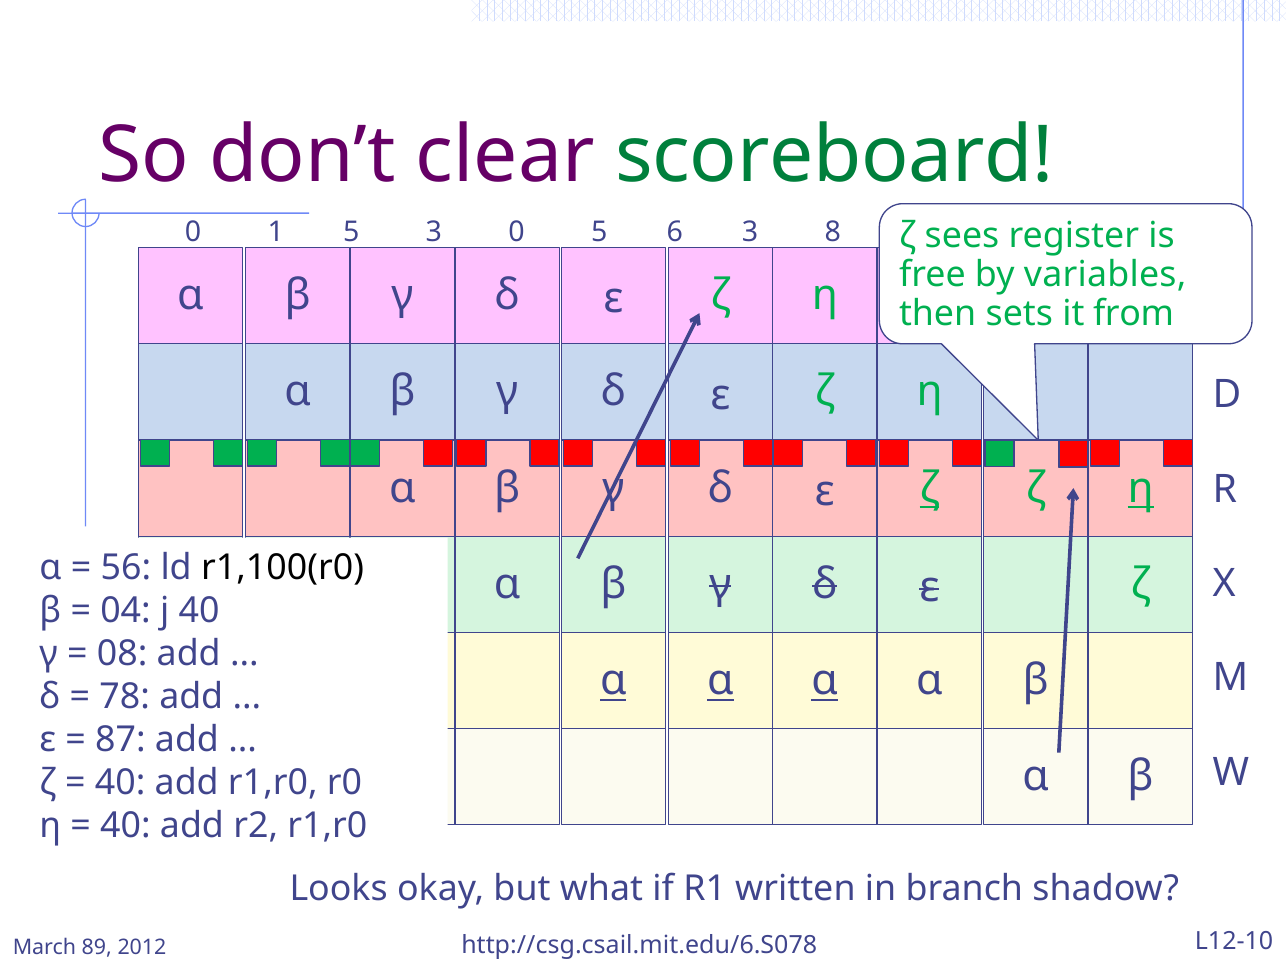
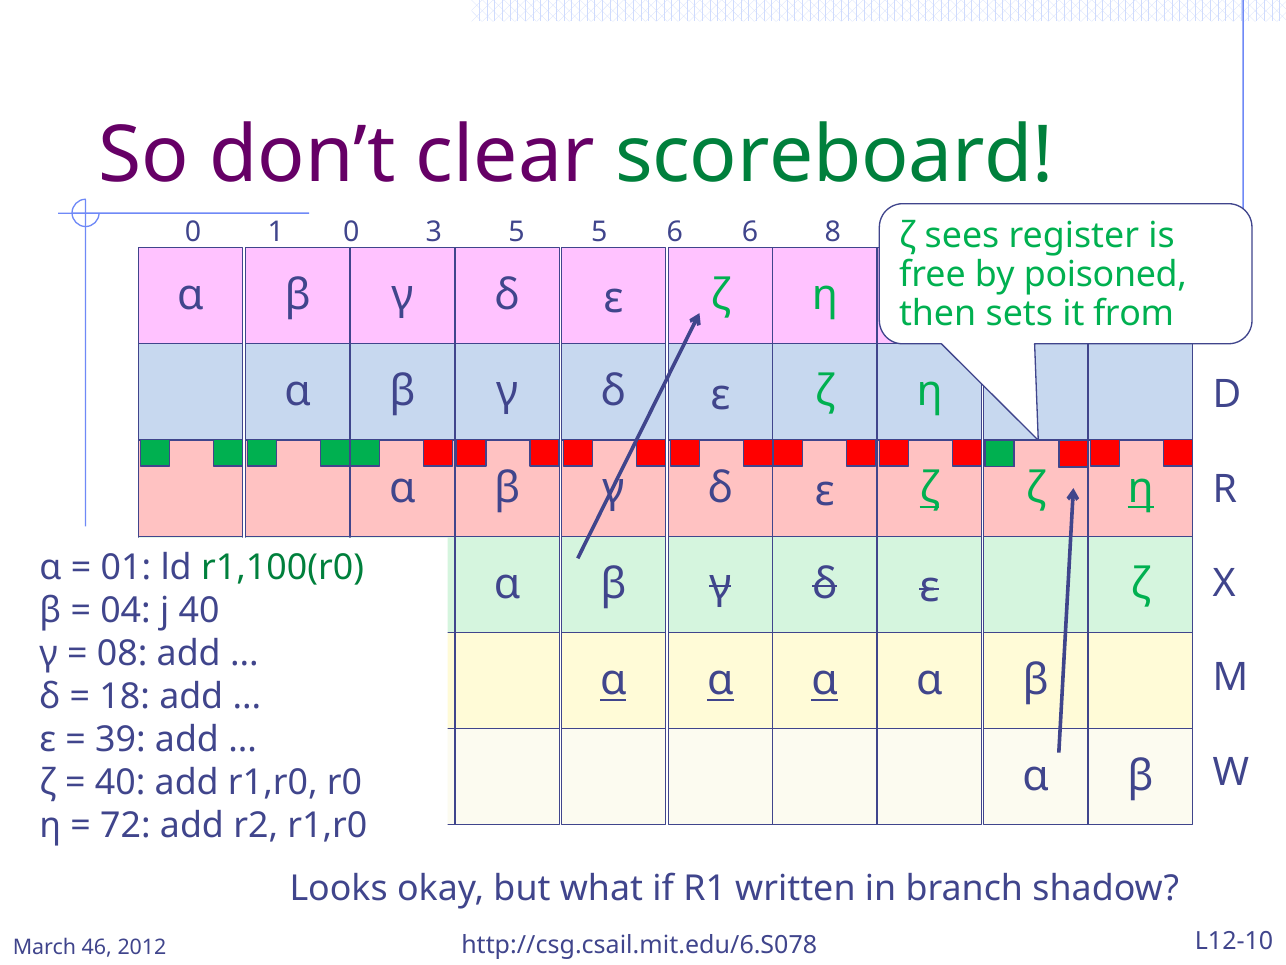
1 5: 5 -> 0
3 0: 0 -> 5
6 3: 3 -> 6
variables: variables -> poisoned
56: 56 -> 01
r1,100(r0 colour: black -> green
78: 78 -> 18
87: 87 -> 39
40 at (125, 825): 40 -> 72
89: 89 -> 46
